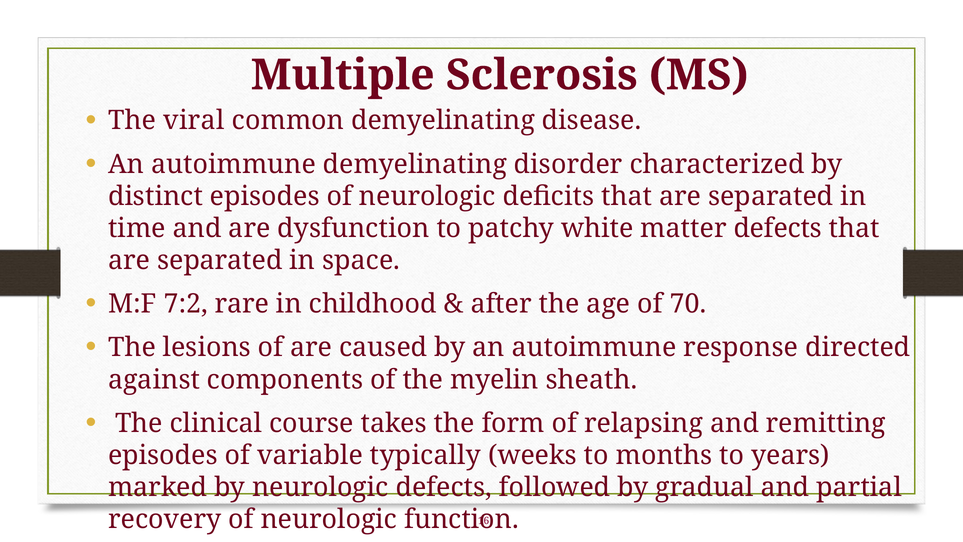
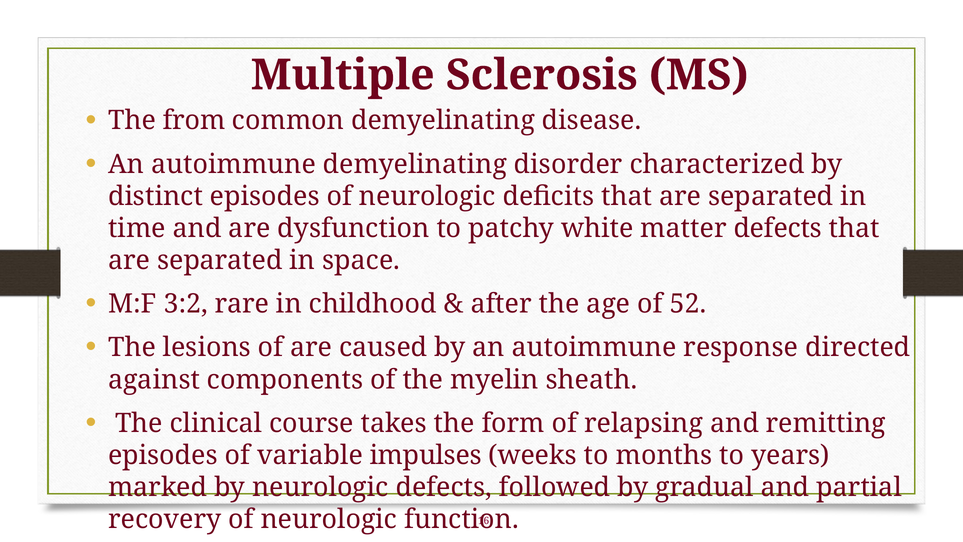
viral: viral -> from
7:2: 7:2 -> 3:2
70: 70 -> 52
typically: typically -> impulses
